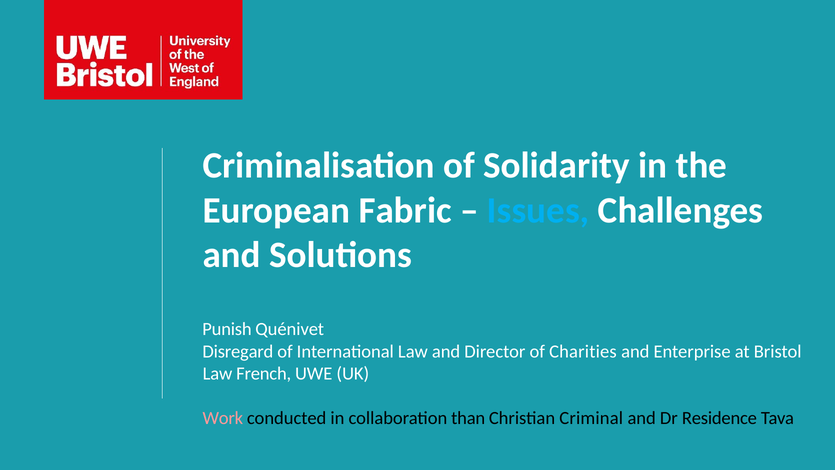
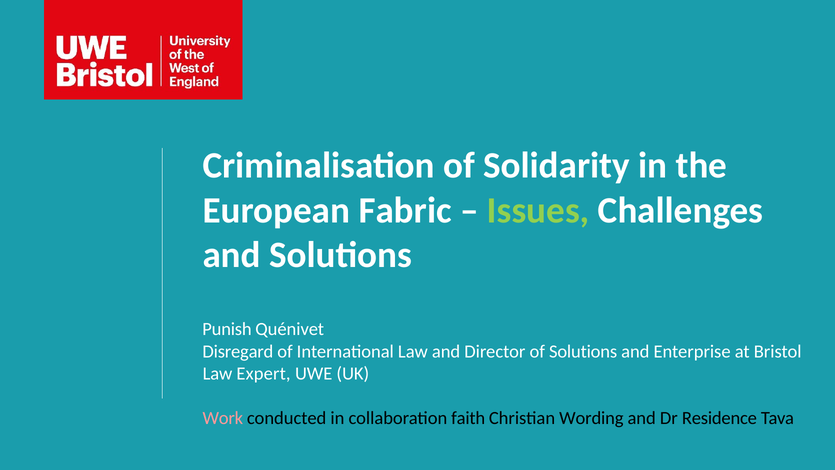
Issues colour: light blue -> light green
of Charities: Charities -> Solutions
French: French -> Expert
than: than -> faith
Criminal: Criminal -> Wording
